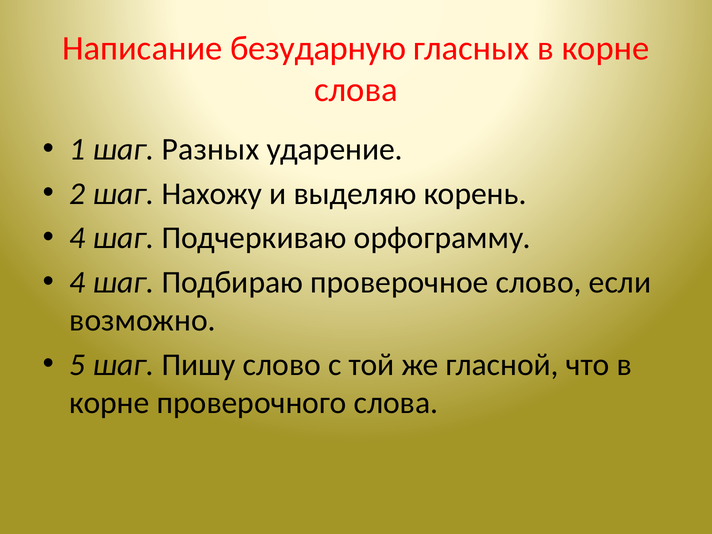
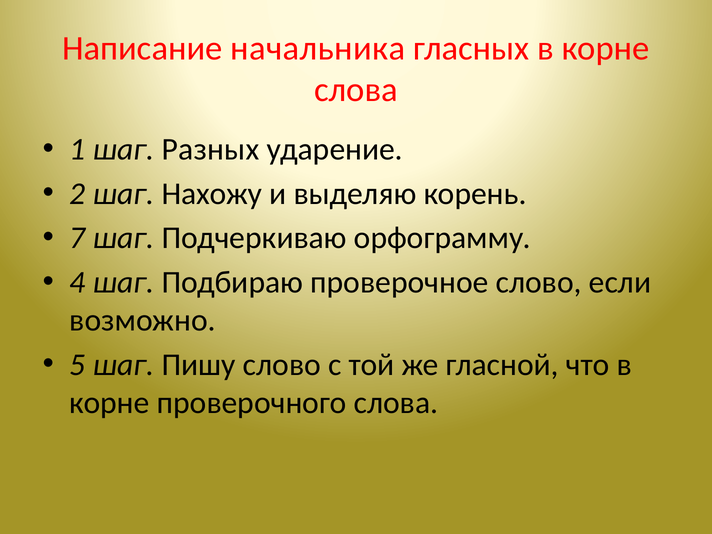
безударную: безударную -> начальника
4 at (77, 238): 4 -> 7
